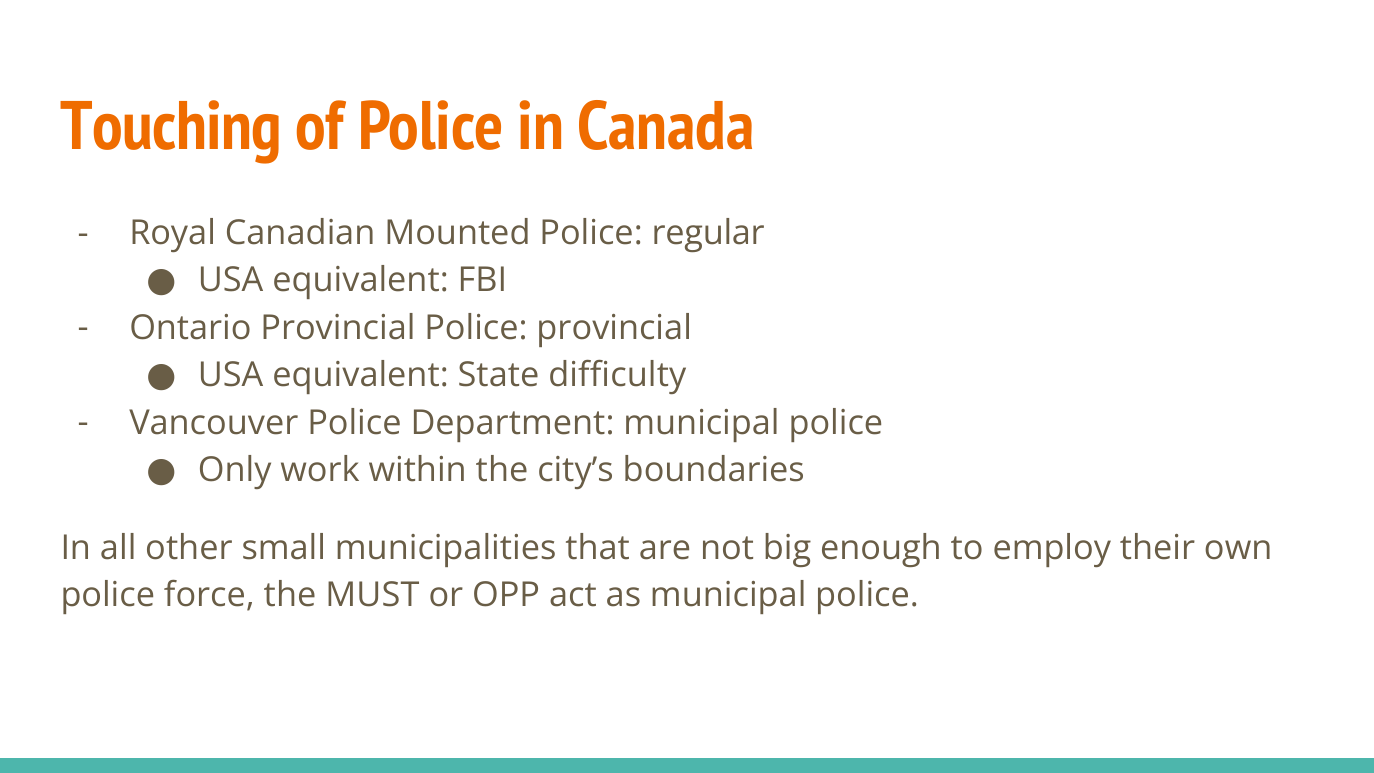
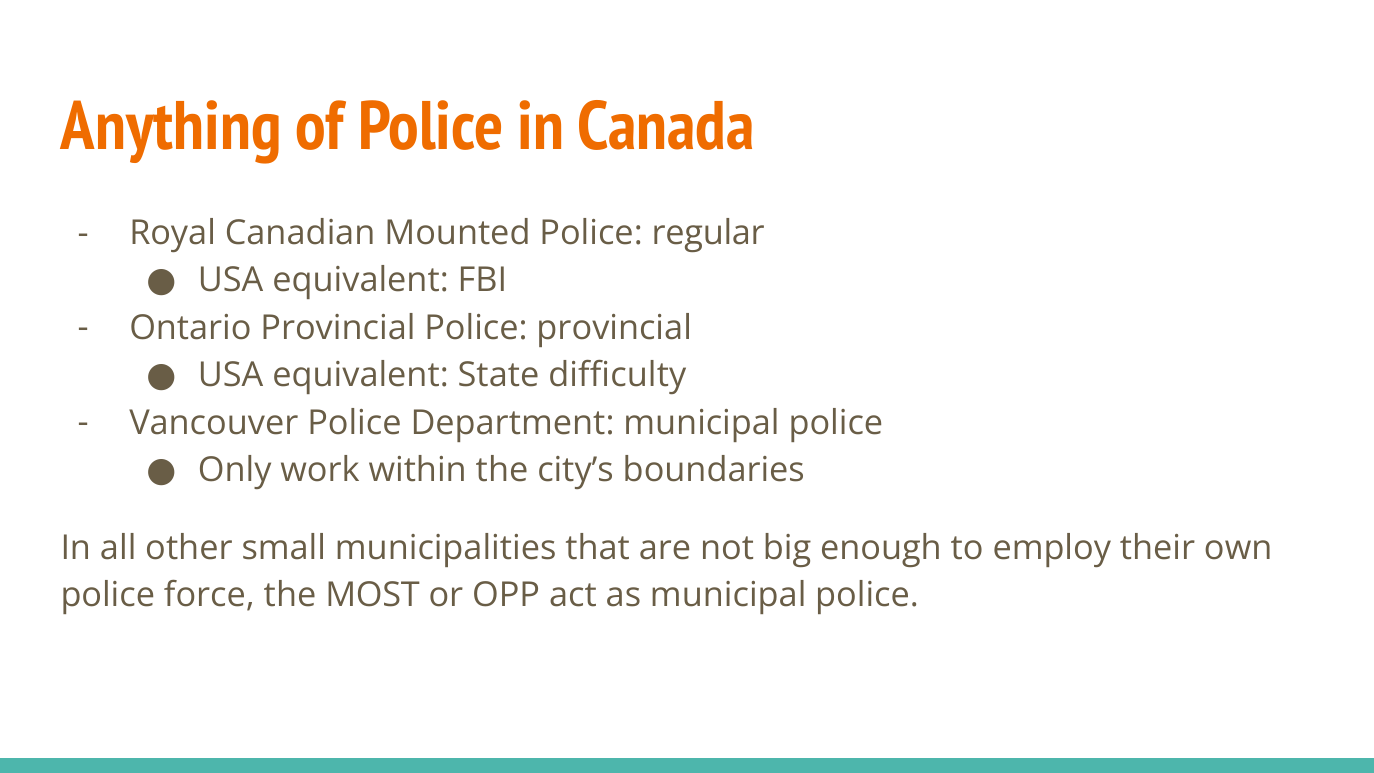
Touching: Touching -> Anything
MUST: MUST -> MOST
